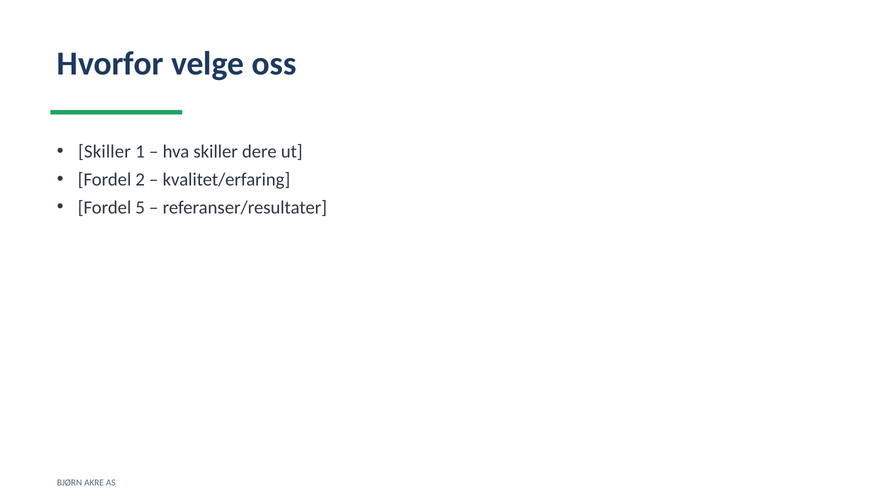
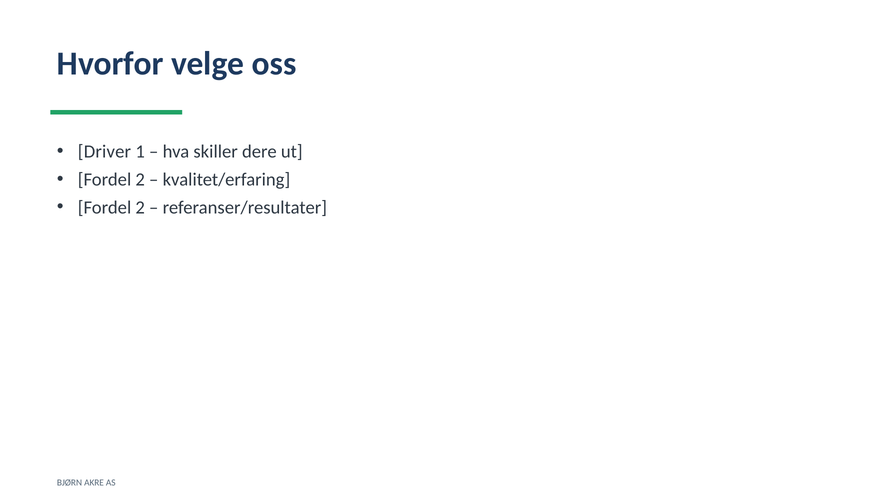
Skiller at (104, 151): Skiller -> Driver
5 at (140, 207): 5 -> 2
